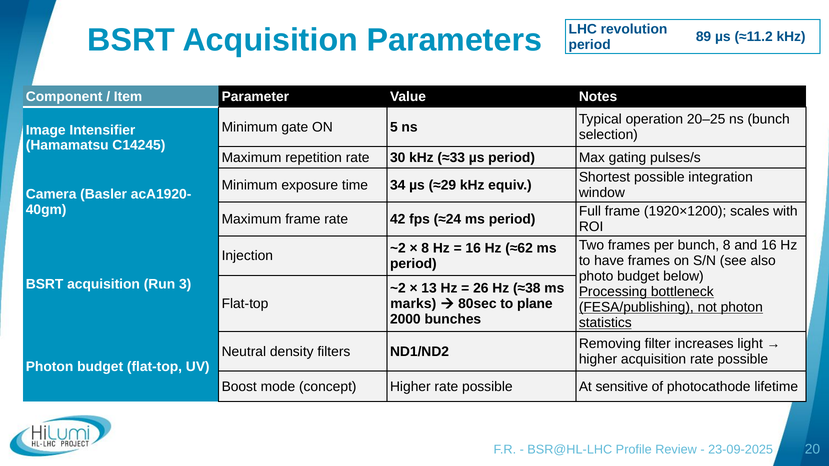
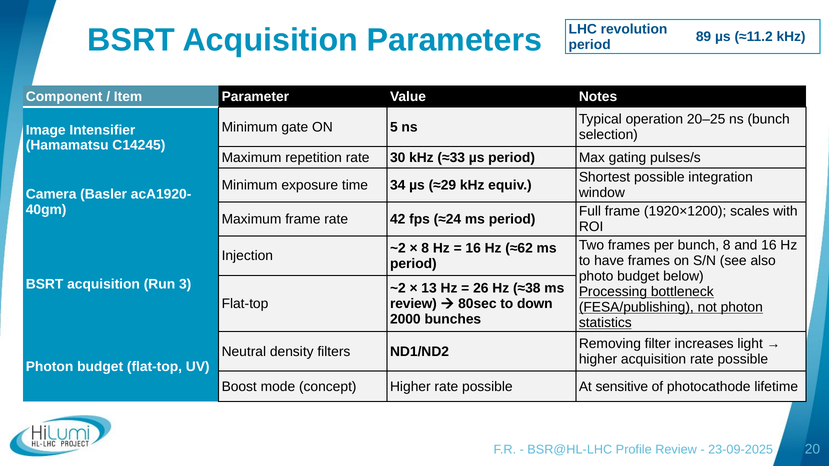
marks at (413, 304): marks -> review
plane: plane -> down
